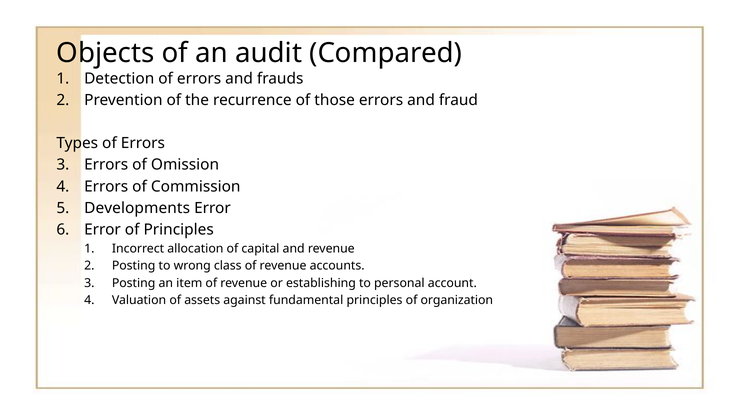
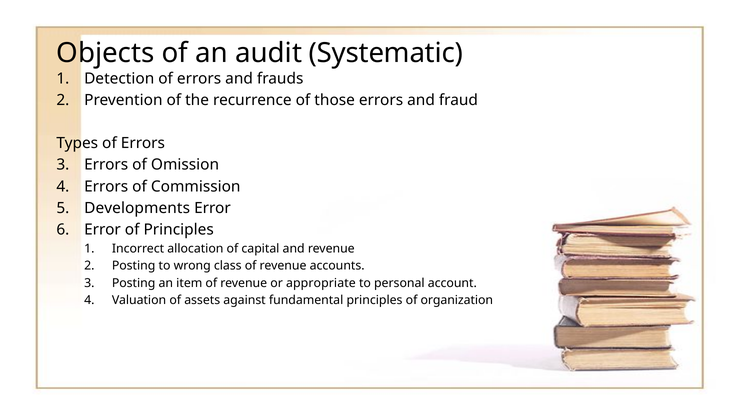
Compared: Compared -> Systematic
establishing: establishing -> appropriate
